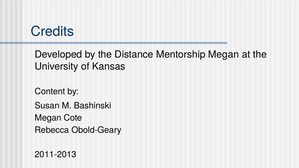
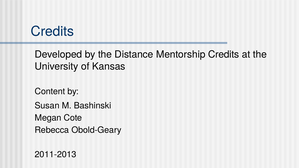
Mentorship Megan: Megan -> Credits
